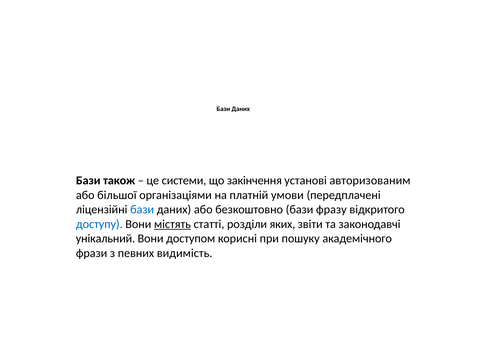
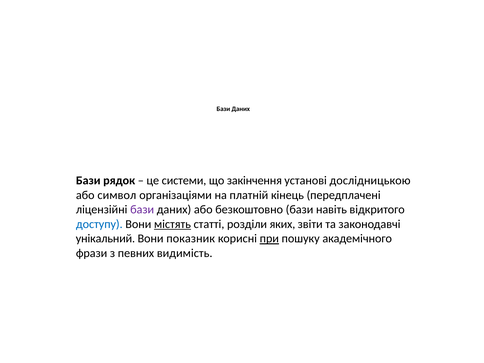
також: також -> рядок
авторизованим: авторизованим -> дослідницькою
більшої: більшої -> символ
умови: умови -> кінець
бази at (142, 210) colour: blue -> purple
фразу: фразу -> навіть
доступом: доступом -> показник
при underline: none -> present
